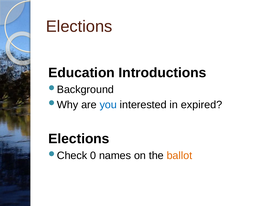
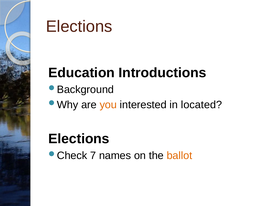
you colour: blue -> orange
expired: expired -> located
0: 0 -> 7
